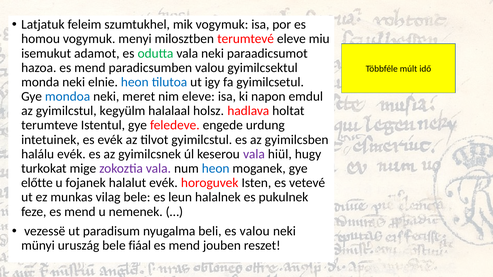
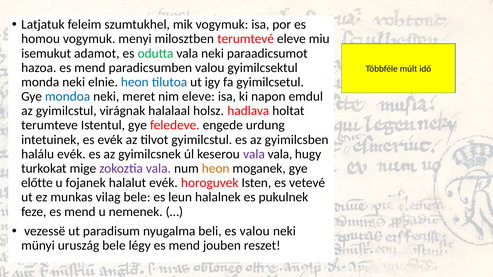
kegyülm: kegyülm -> virágnak
vala hiül: hiül -> vala
heon at (216, 169) colour: blue -> orange
fiáal: fiáal -> légy
